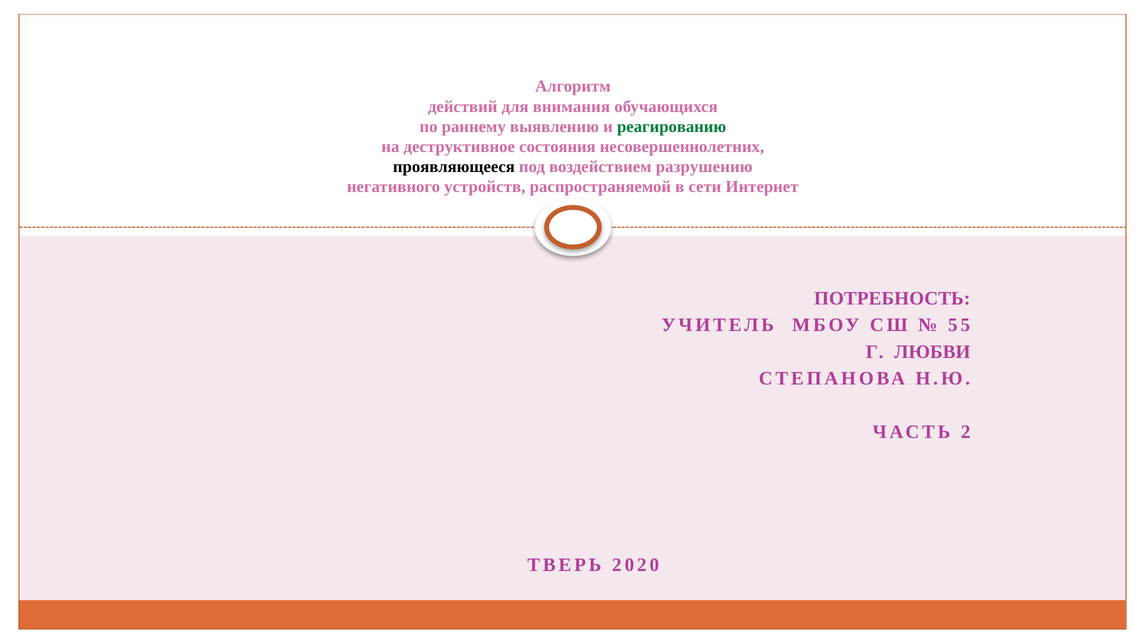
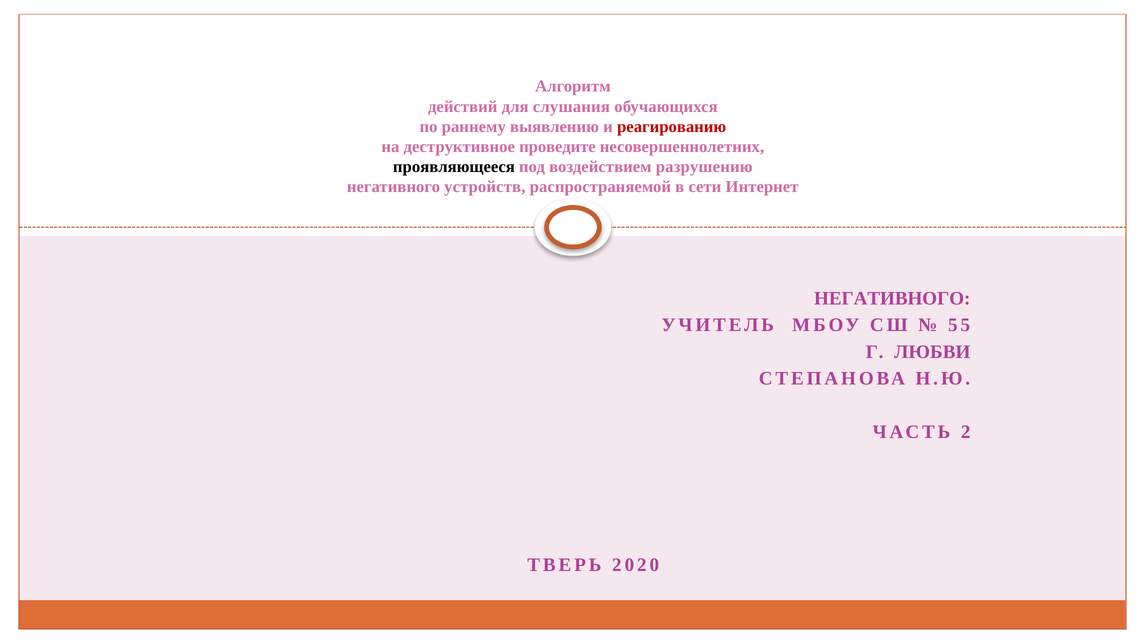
внимания: внимания -> слушания
реагированию colour: green -> red
состояния: состояния -> проведите
ПОТРЕБНОСТЬ at (892, 299): ПОТРЕБНОСТЬ -> НЕГАТИВНОГО
